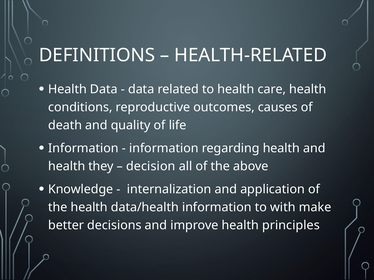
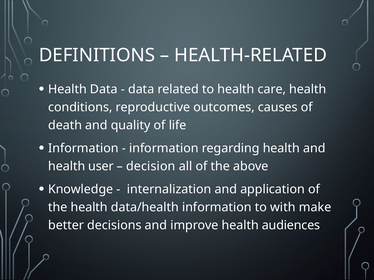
they: they -> user
principles: principles -> audiences
